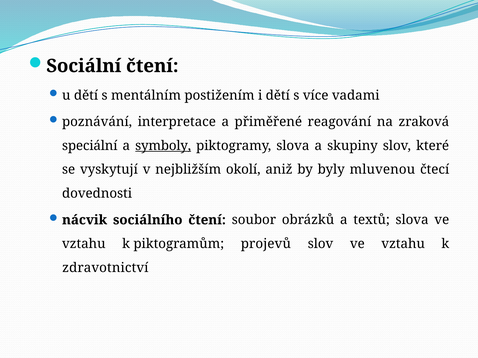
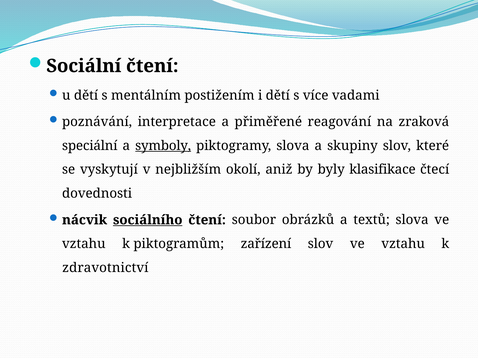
mluvenou: mluvenou -> klasifikace
sociálního underline: none -> present
projevů: projevů -> zařízení
